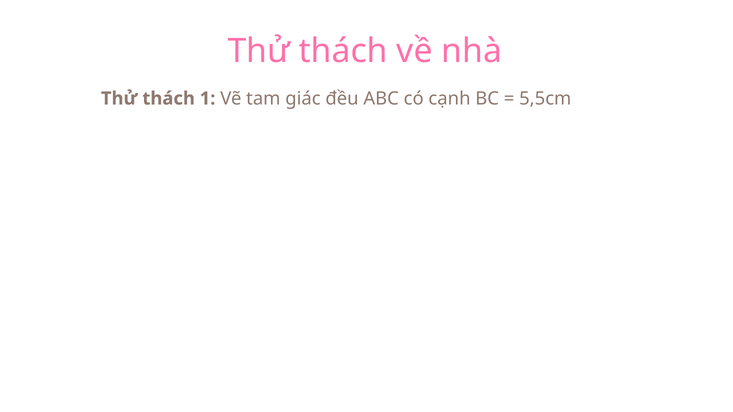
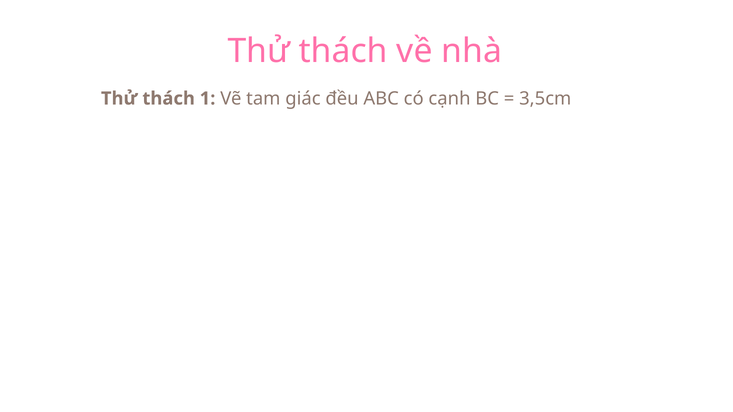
5,5cm: 5,5cm -> 3,5cm
